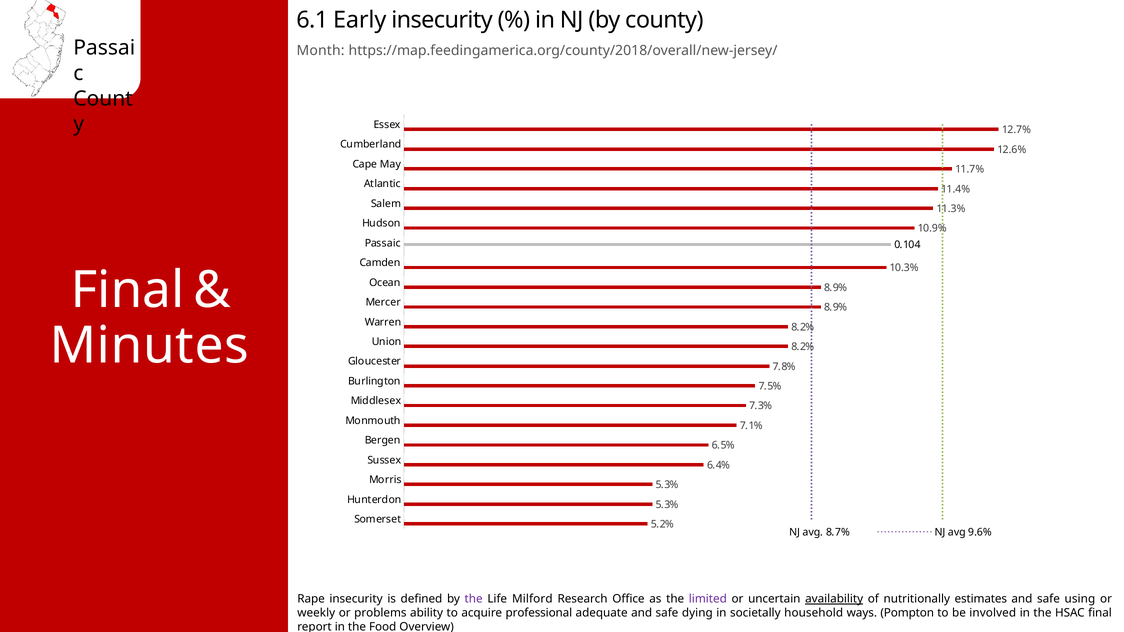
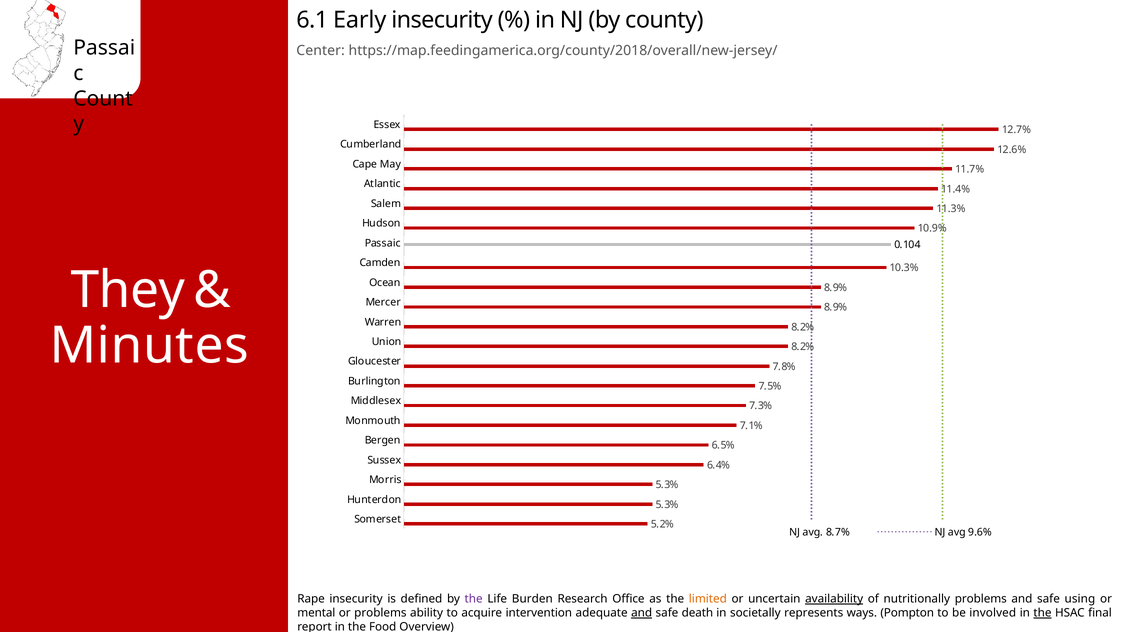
Month: Month -> Center
Final at (128, 290): Final -> They
Milford: Milford -> Burden
limited colour: purple -> orange
nutritionally estimates: estimates -> problems
weekly: weekly -> mental
professional: professional -> intervention
and at (642, 613) underline: none -> present
dying: dying -> death
household: household -> represents
the at (1043, 613) underline: none -> present
